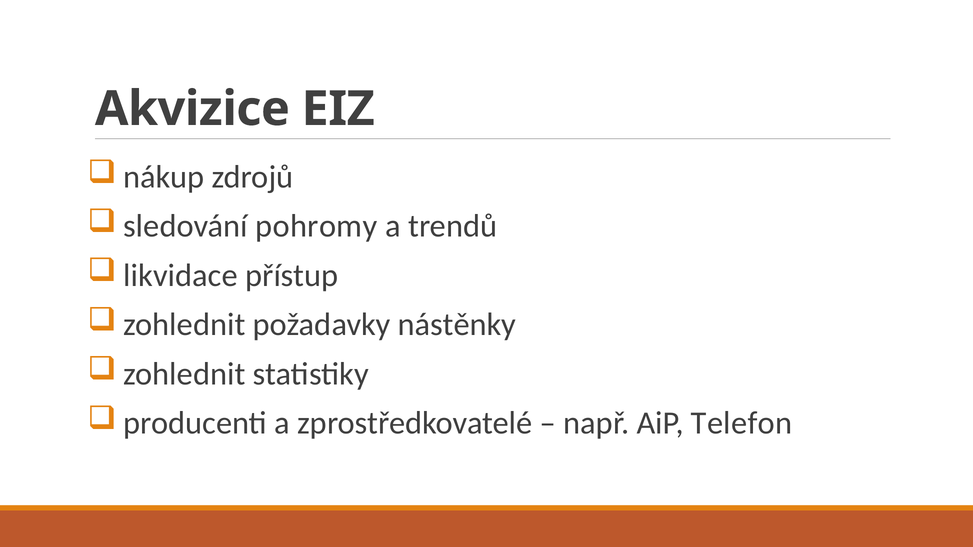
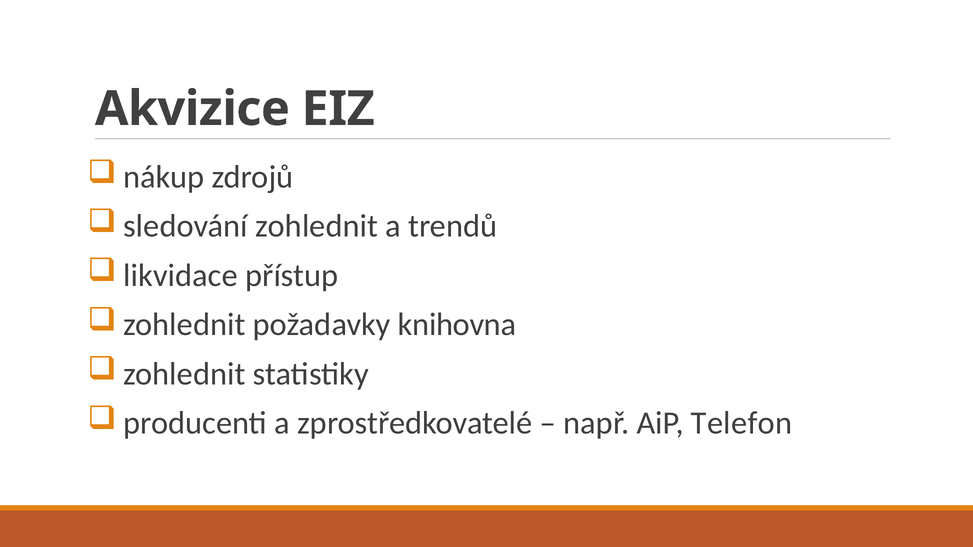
sledování pohromy: pohromy -> zohlednit
nástěnky: nástěnky -> knihovna
